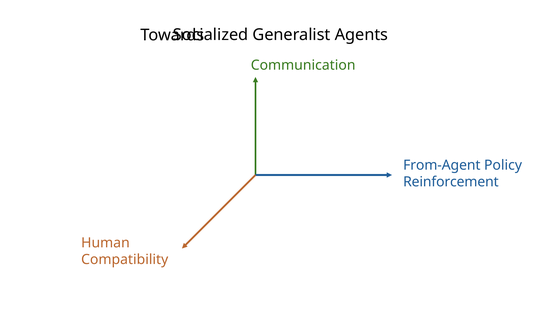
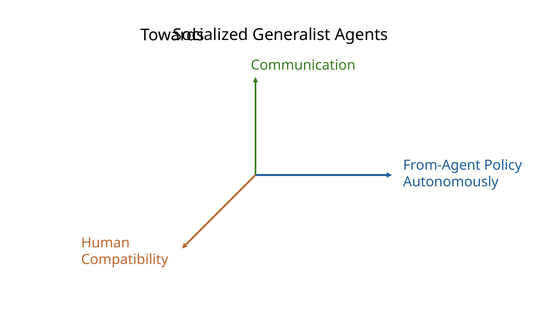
Reinforcement: Reinforcement -> Autonomously
